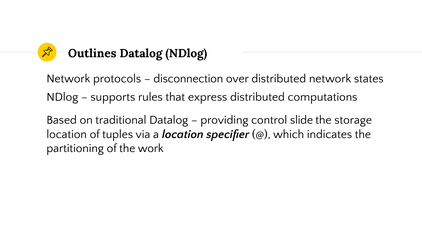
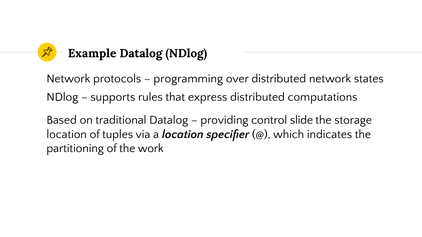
Outlines: Outlines -> Example
disconnection: disconnection -> programming
